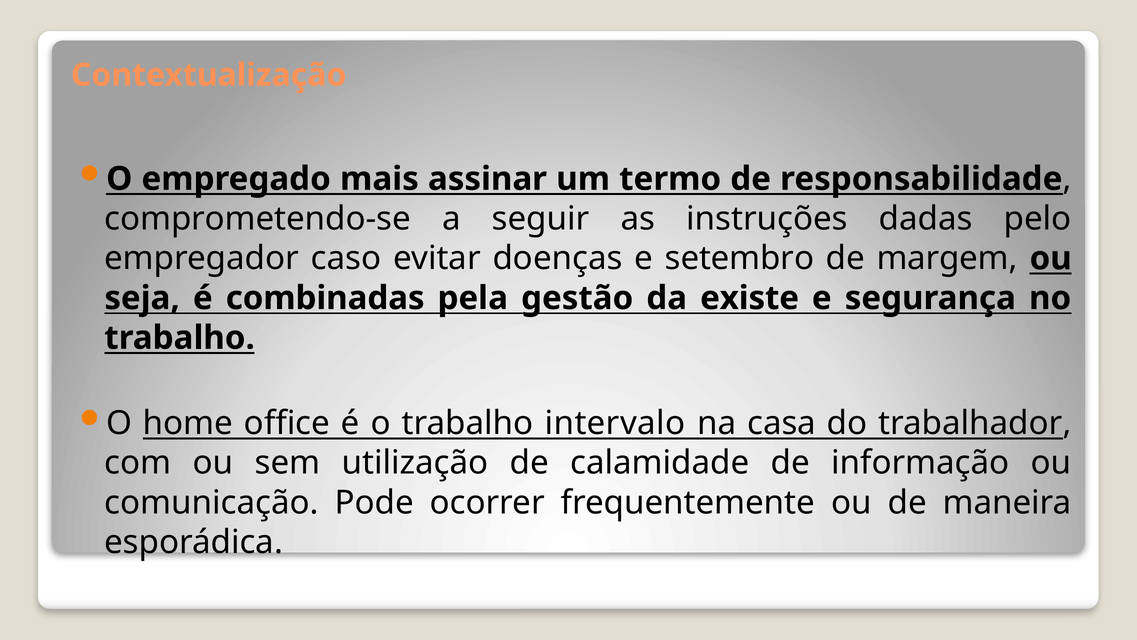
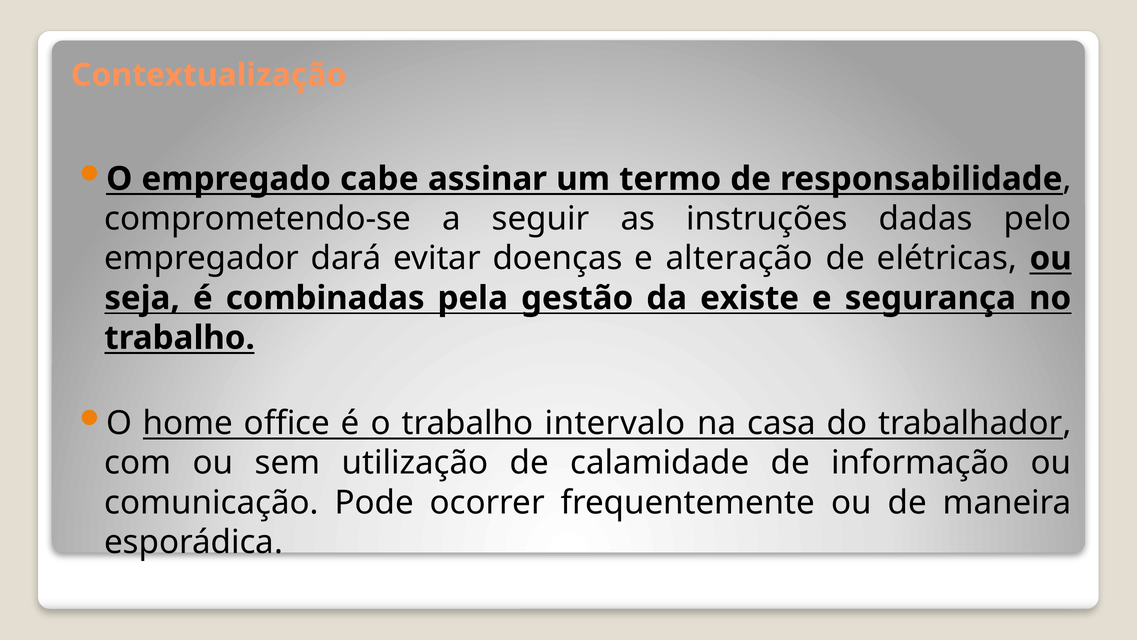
mais: mais -> cabe
caso: caso -> dará
setembro: setembro -> alteração
margem: margem -> elétricas
